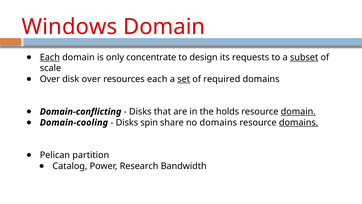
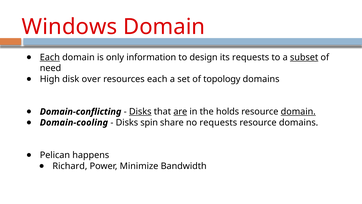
concentrate: concentrate -> information
scale: scale -> need
Over at (50, 79): Over -> High
set underline: present -> none
required: required -> topology
Disks at (140, 111) underline: none -> present
are underline: none -> present
no domains: domains -> requests
domains at (299, 122) underline: present -> none
partition: partition -> happens
Catalog: Catalog -> Richard
Research: Research -> Minimize
